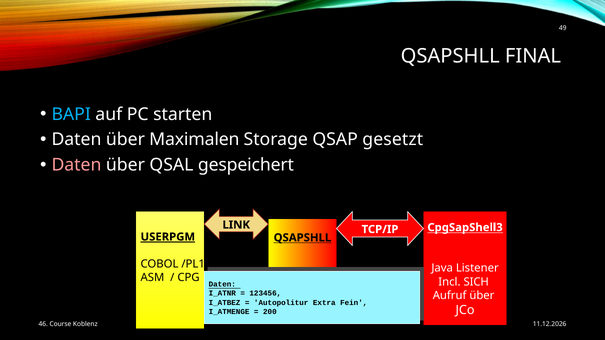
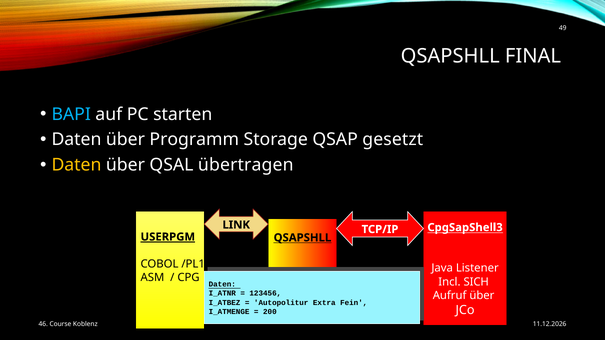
Maximalen: Maximalen -> Programm
Daten at (76, 165) colour: pink -> yellow
gespeichert: gespeichert -> übertragen
